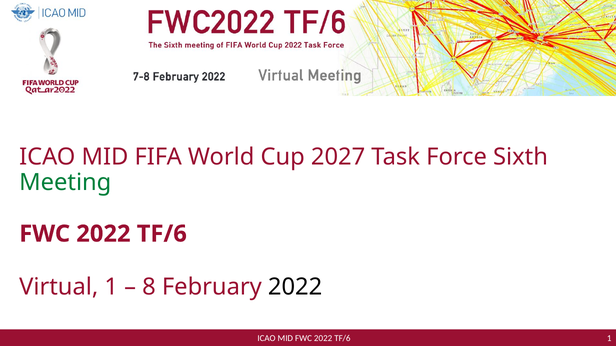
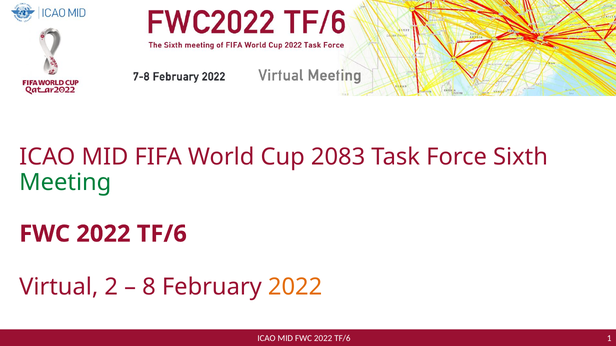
2027: 2027 -> 2083
Virtual 1: 1 -> 2
2022 at (295, 287) colour: black -> orange
